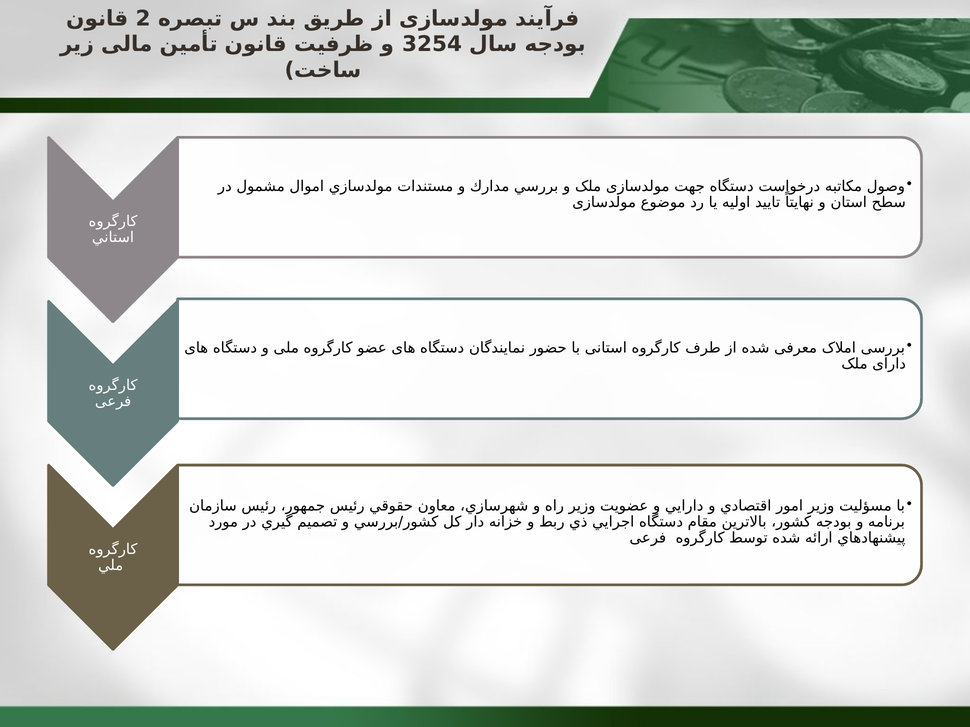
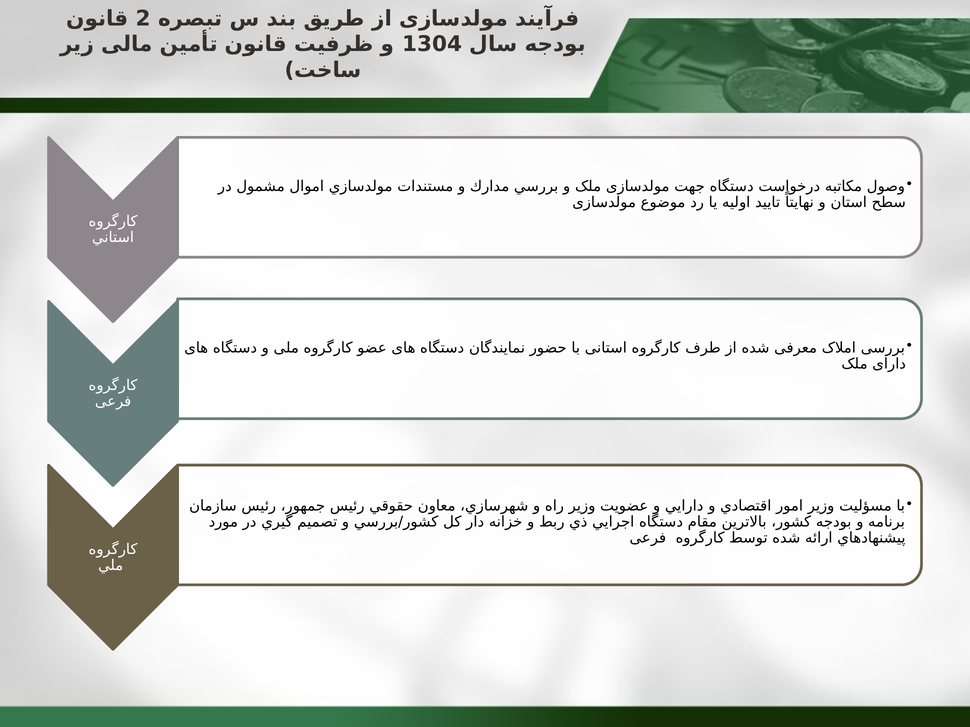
3254: 3254 -> 1304
